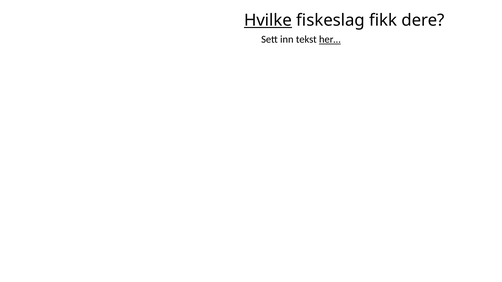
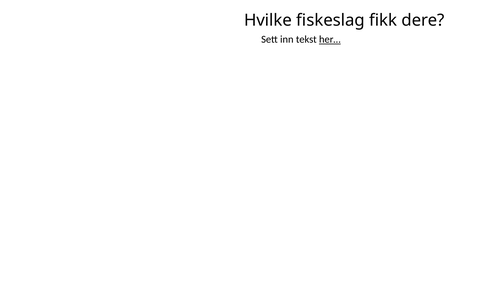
Hvilke underline: present -> none
